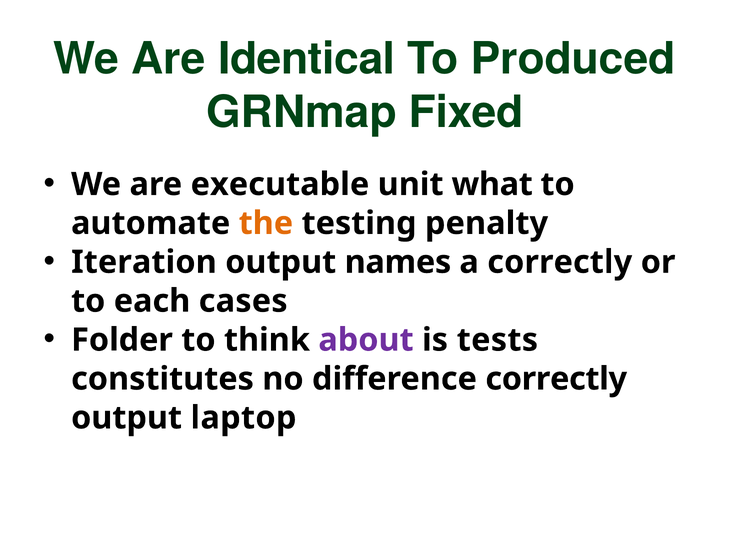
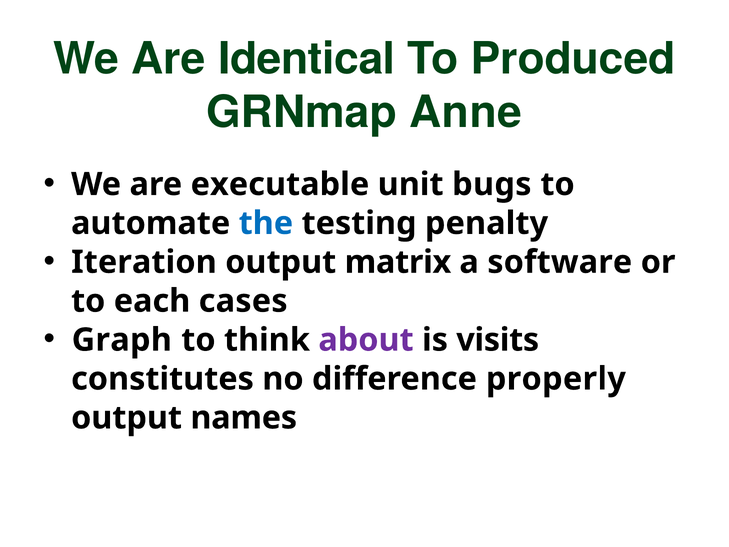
Fixed: Fixed -> Anne
what: what -> bugs
the colour: orange -> blue
names: names -> matrix
a correctly: correctly -> software
Folder: Folder -> Graph
tests: tests -> visits
difference correctly: correctly -> properly
laptop: laptop -> names
